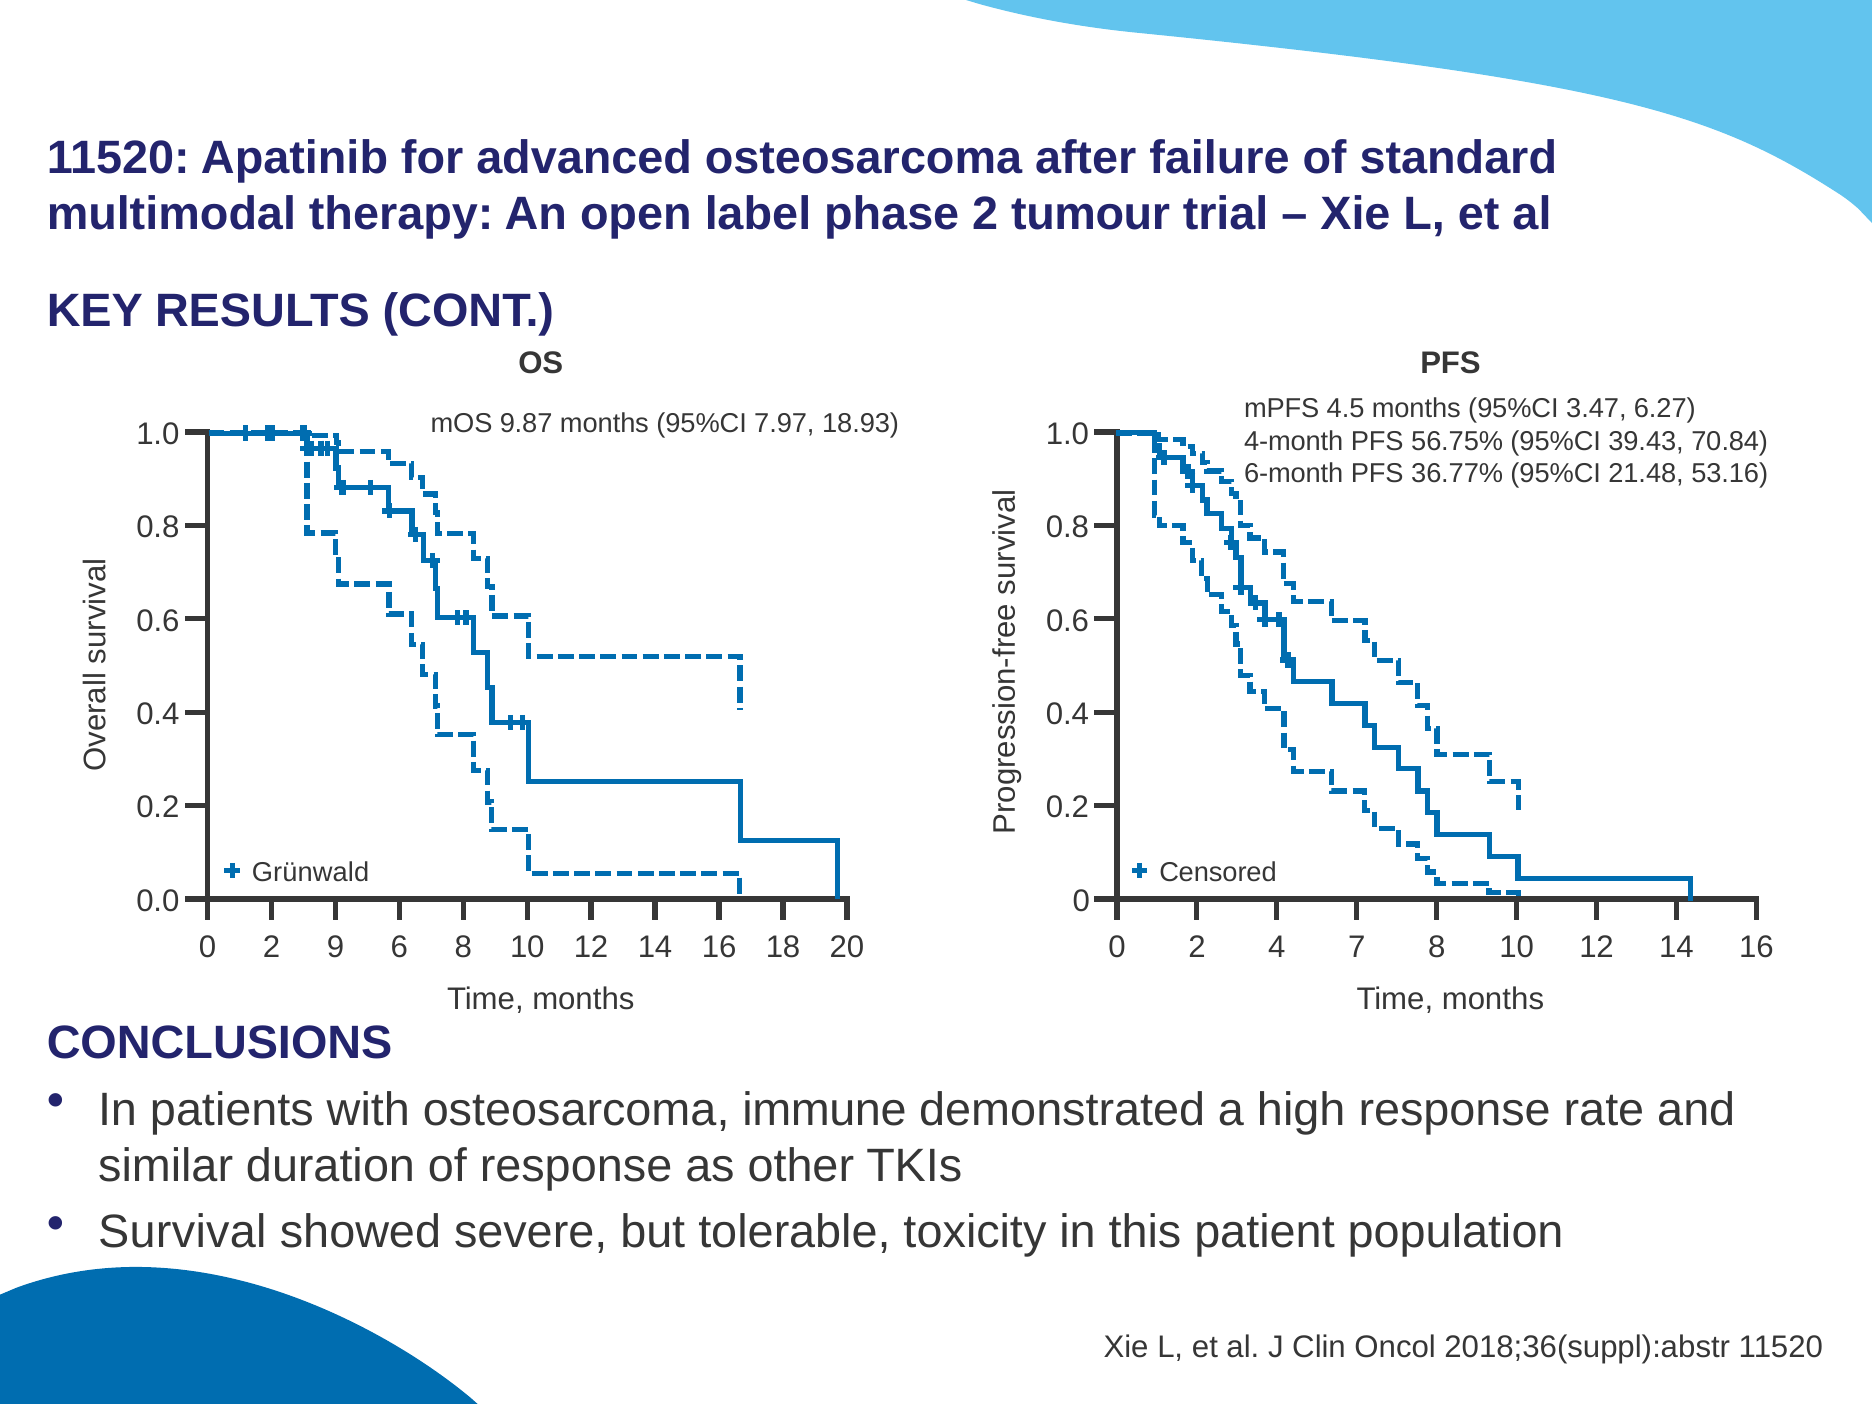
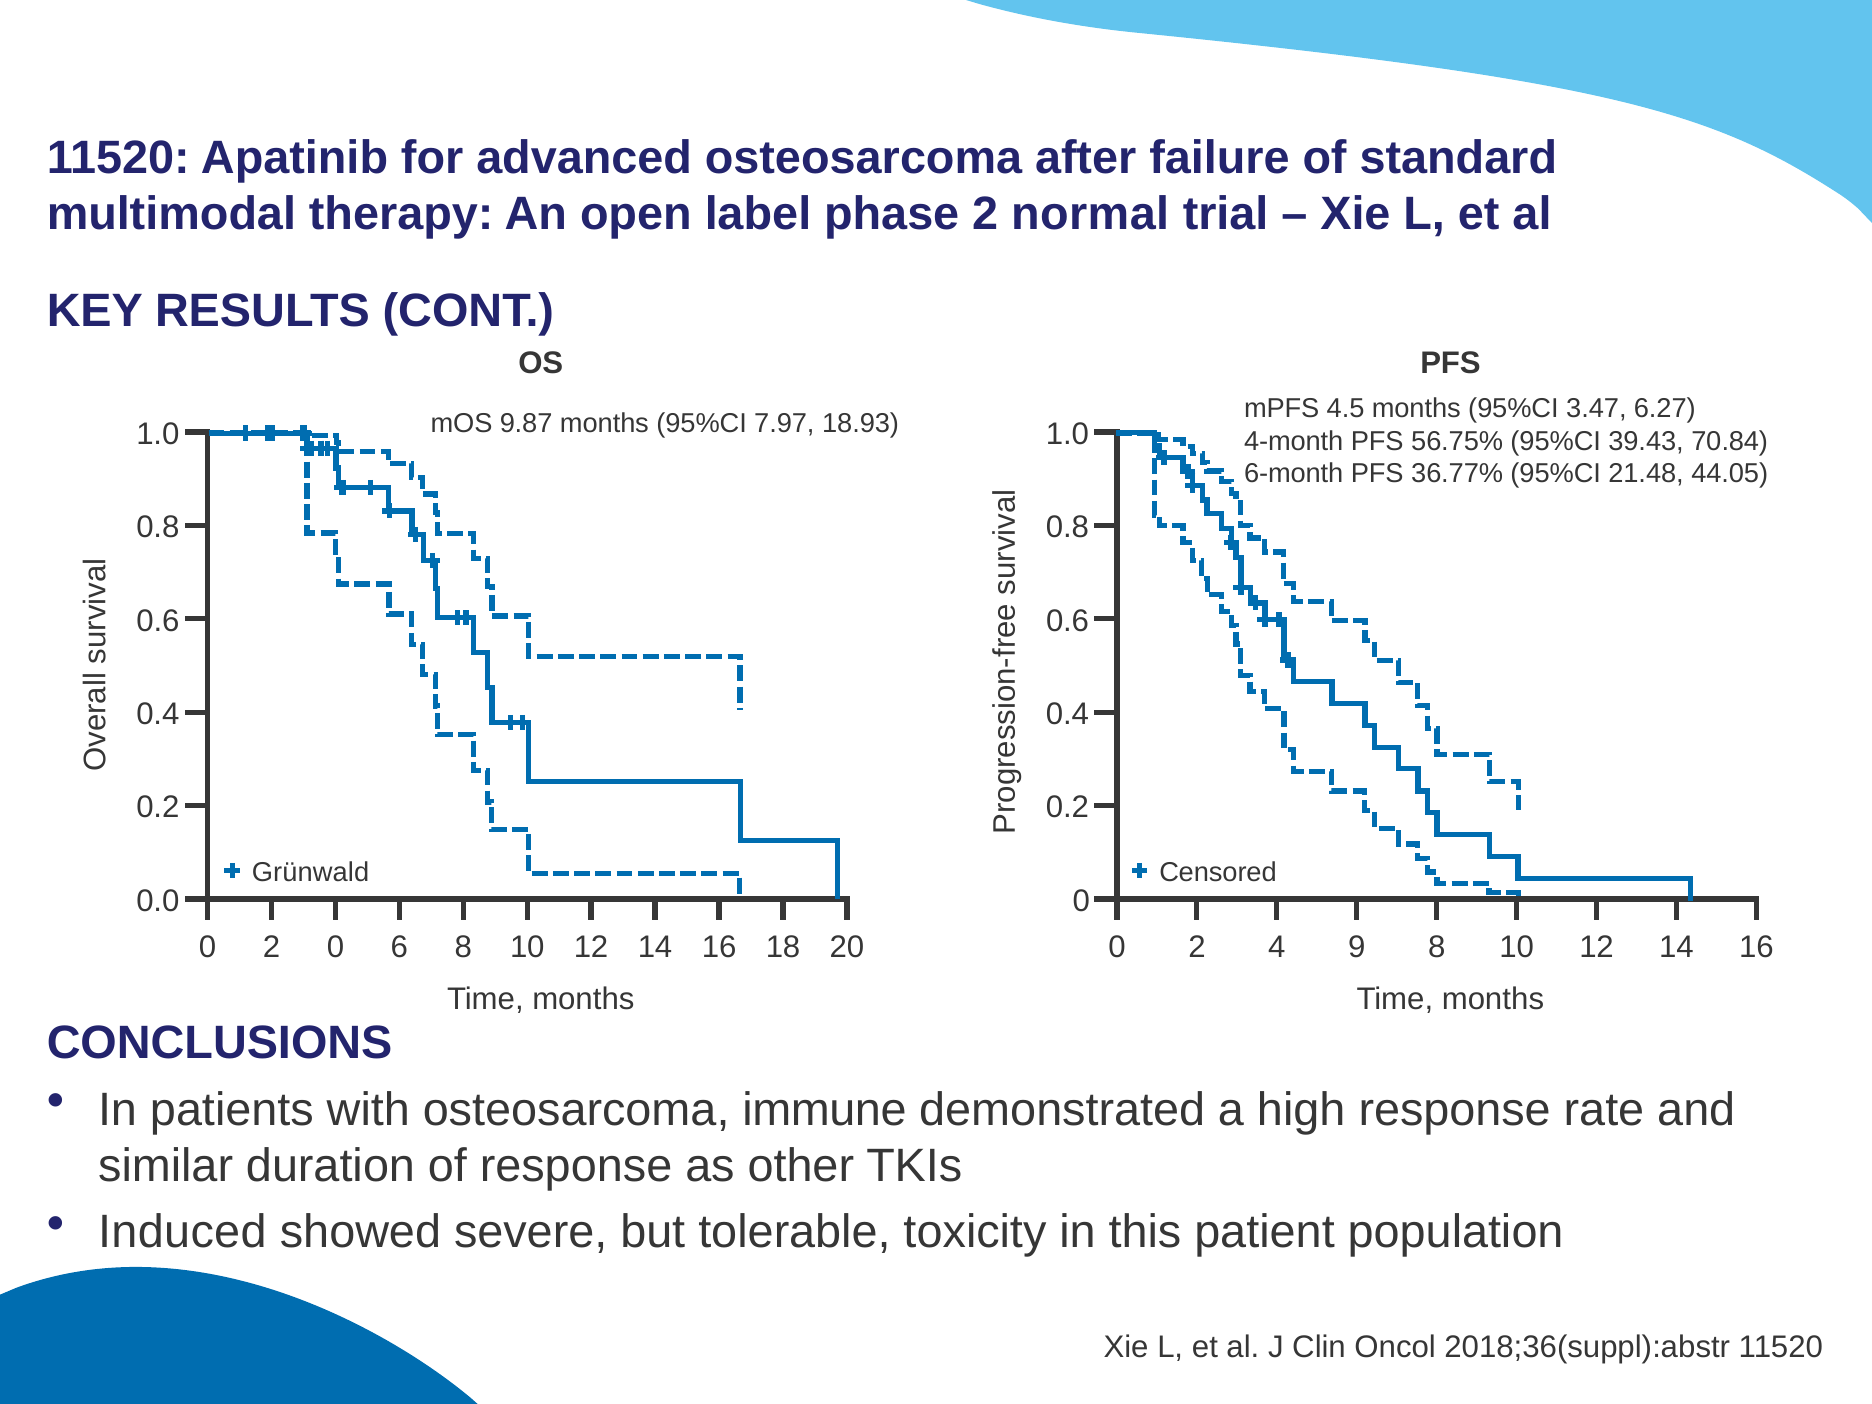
tumour: tumour -> normal
53.16: 53.16 -> 44.05
0 9: 9 -> 0
7: 7 -> 9
Survival: Survival -> Induced
